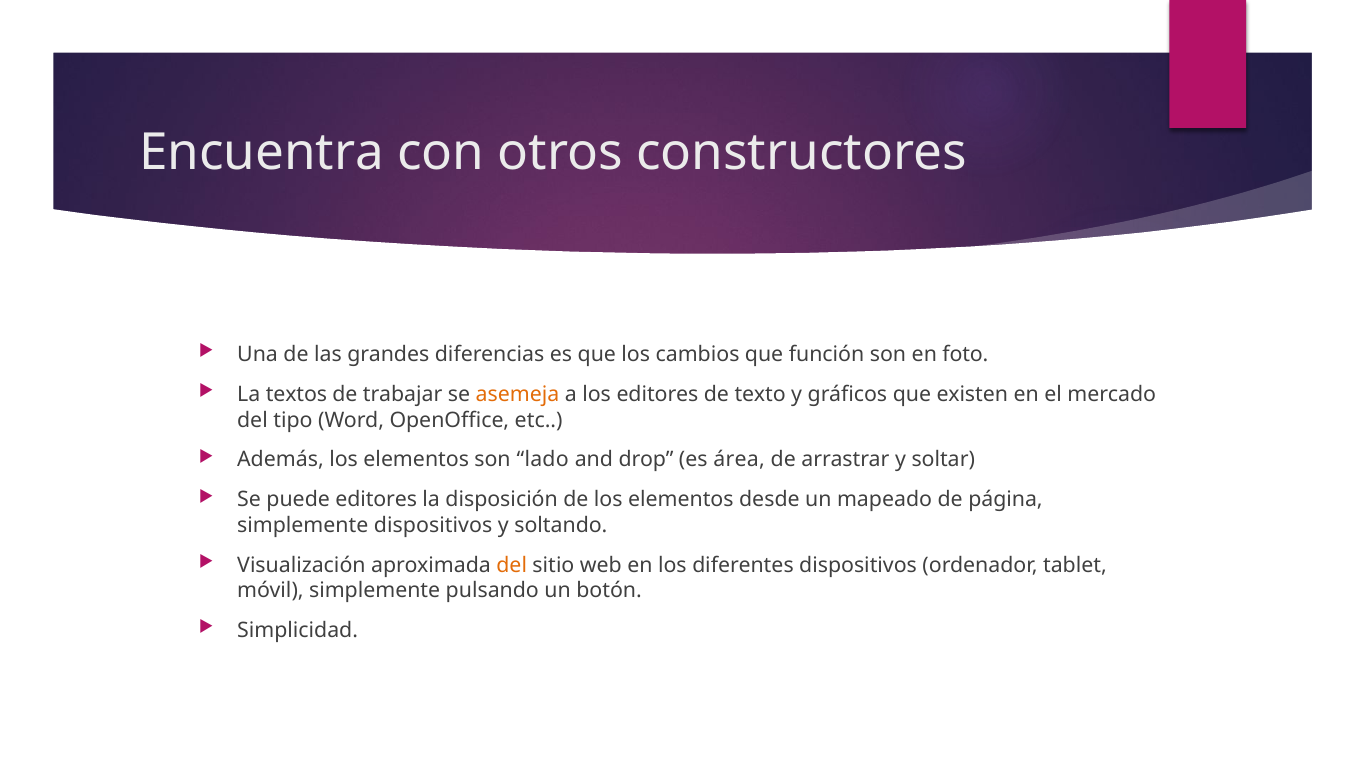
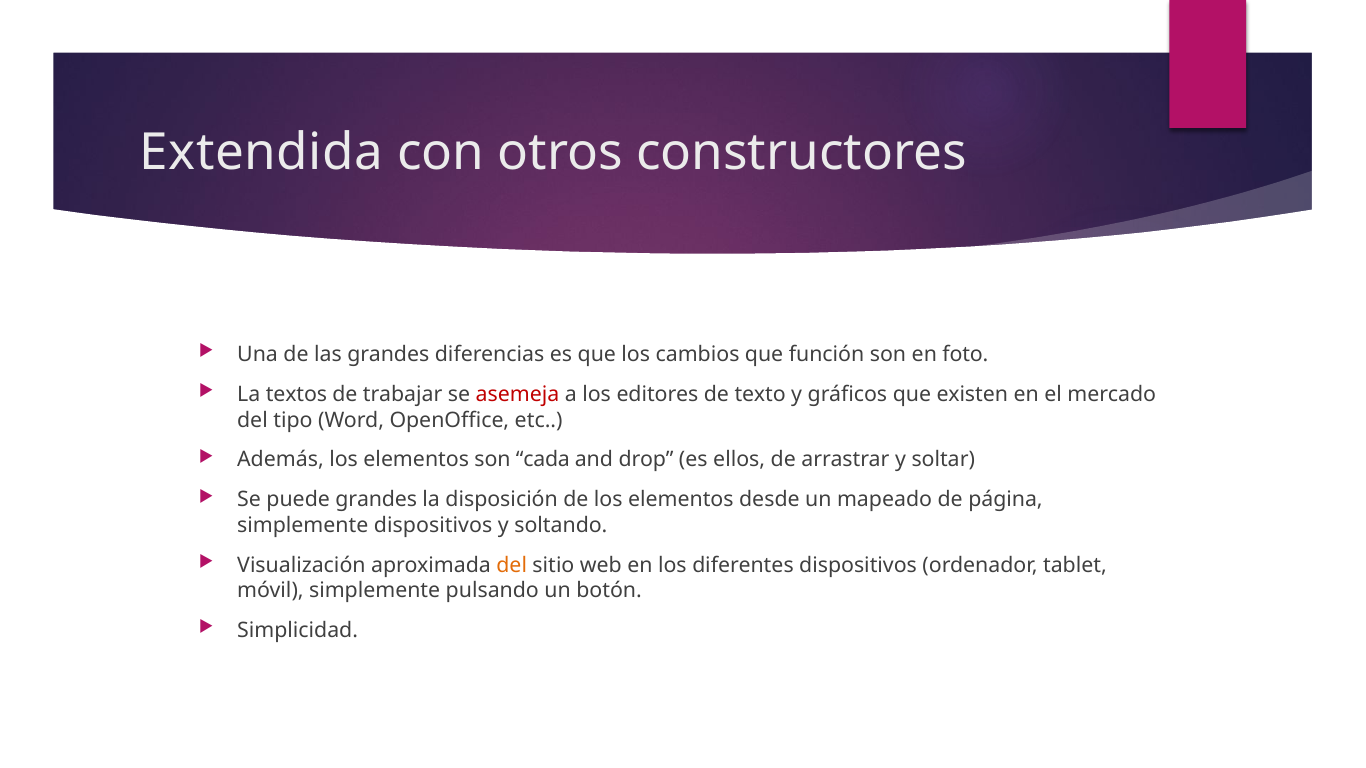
Encuentra: Encuentra -> Extendida
asemeja colour: orange -> red
lado: lado -> cada
área: área -> ellos
puede editores: editores -> grandes
